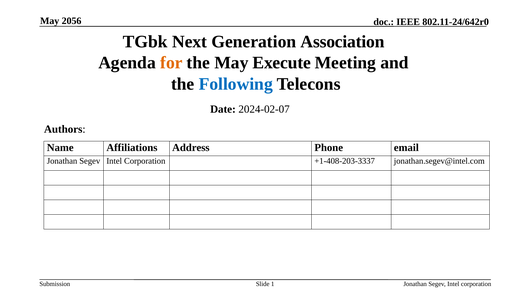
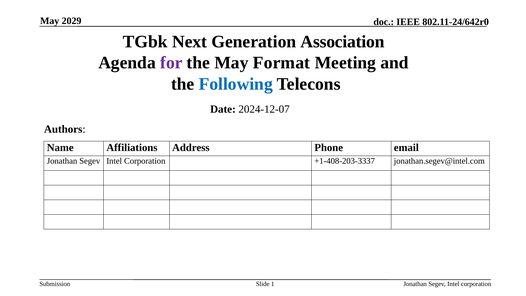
2056: 2056 -> 2029
for colour: orange -> purple
Execute: Execute -> Format
2024-02-07: 2024-02-07 -> 2024-12-07
